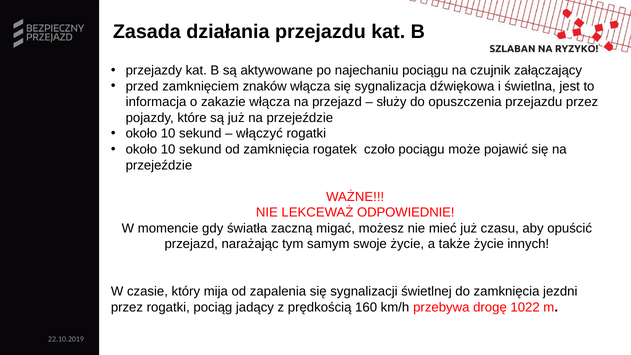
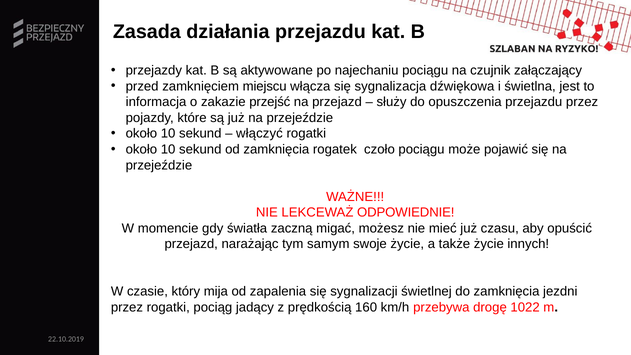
znaków: znaków -> miejscu
zakazie włącza: włącza -> przejść
